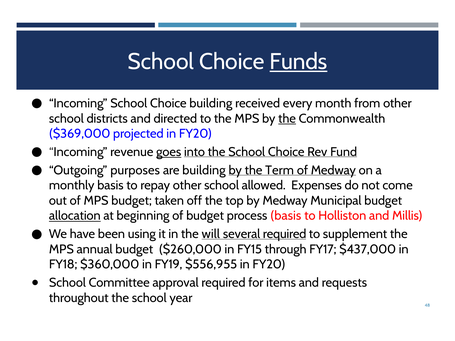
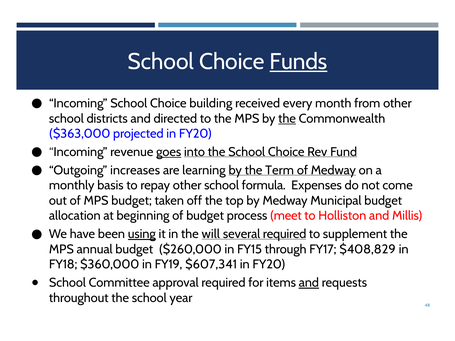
$369,000: $369,000 -> $363,000
purposes: purposes -> increases
are building: building -> learning
allowed: allowed -> formula
allocation underline: present -> none
process basis: basis -> meet
using underline: none -> present
$437,000: $437,000 -> $408,829
$556,955: $556,955 -> $607,341
and at (309, 283) underline: none -> present
